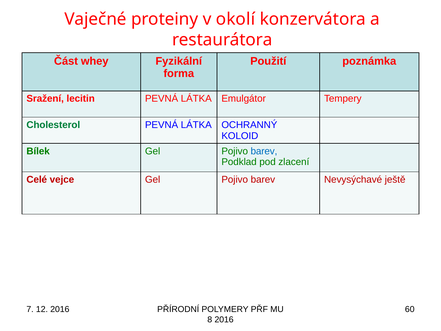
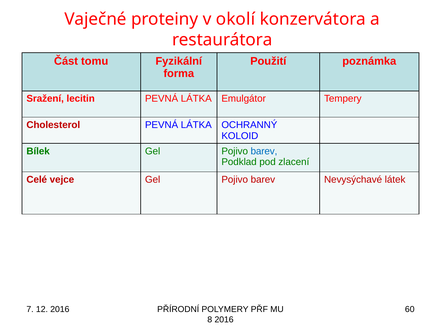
whey: whey -> tomu
Cholesterol colour: green -> red
ještě: ještě -> látek
